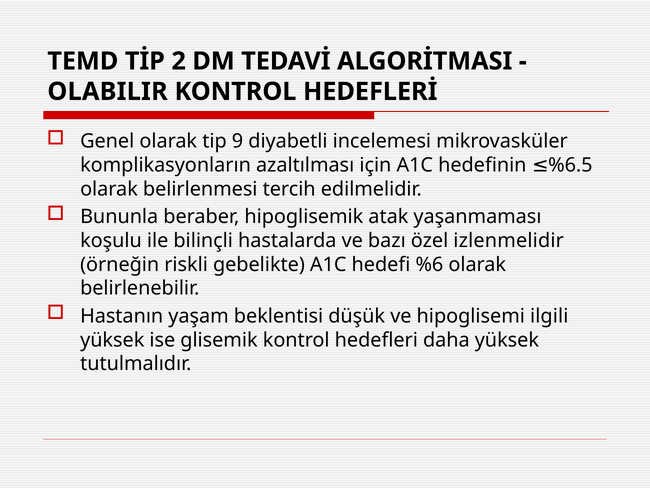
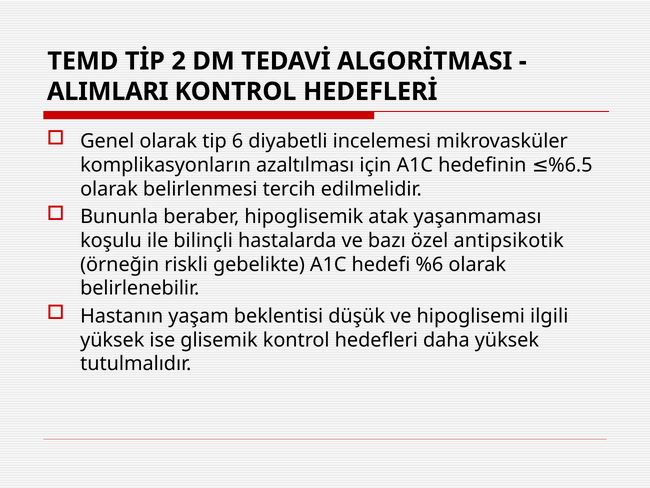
OLABILIR: OLABILIR -> ALIMLARI
9: 9 -> 6
izlenmelidir: izlenmelidir -> antipsikotik
